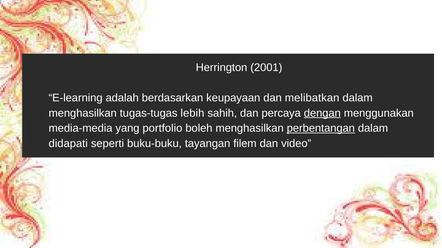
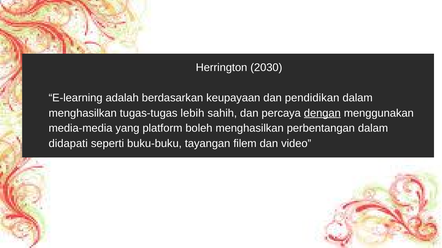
2001: 2001 -> 2030
melibatkan: melibatkan -> pendidikan
portfolio: portfolio -> platform
perbentangan underline: present -> none
